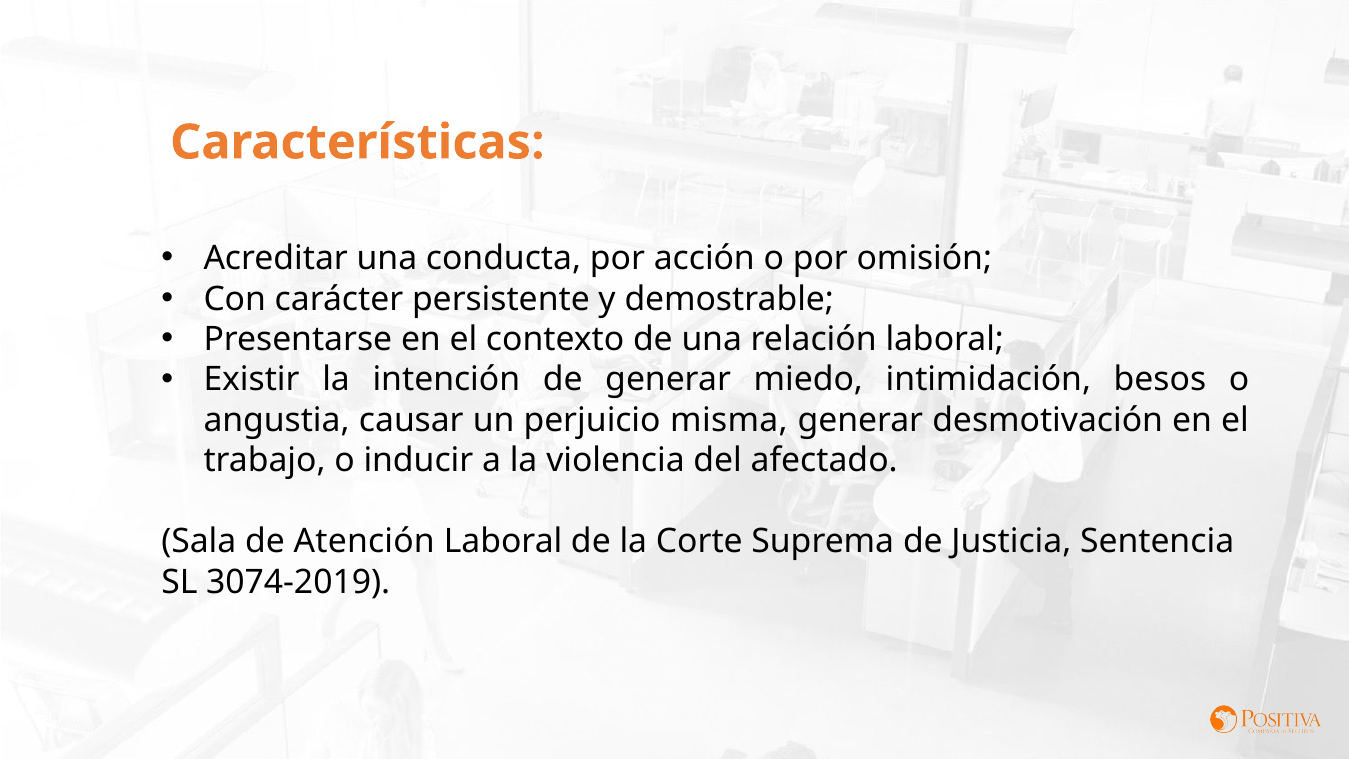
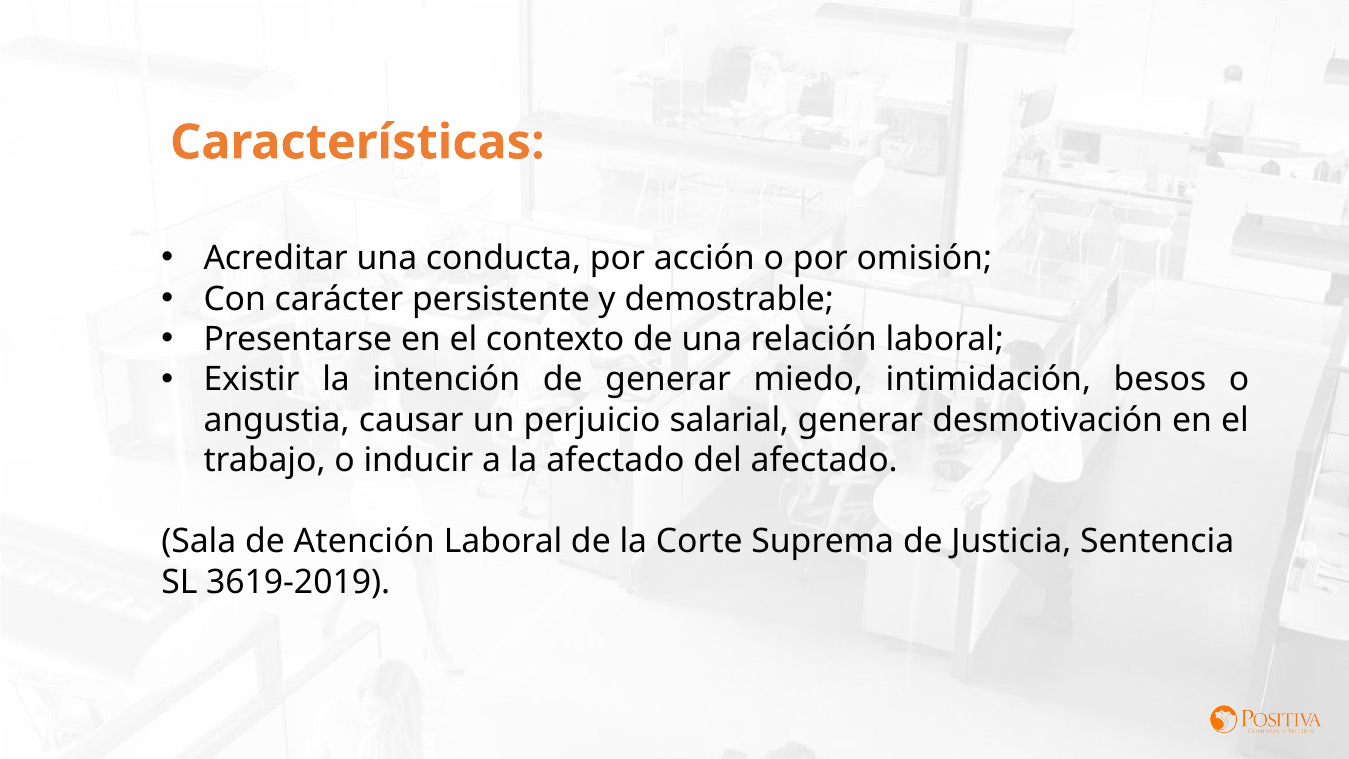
misma: misma -> salarial
la violencia: violencia -> afectado
3074-2019: 3074-2019 -> 3619-2019
